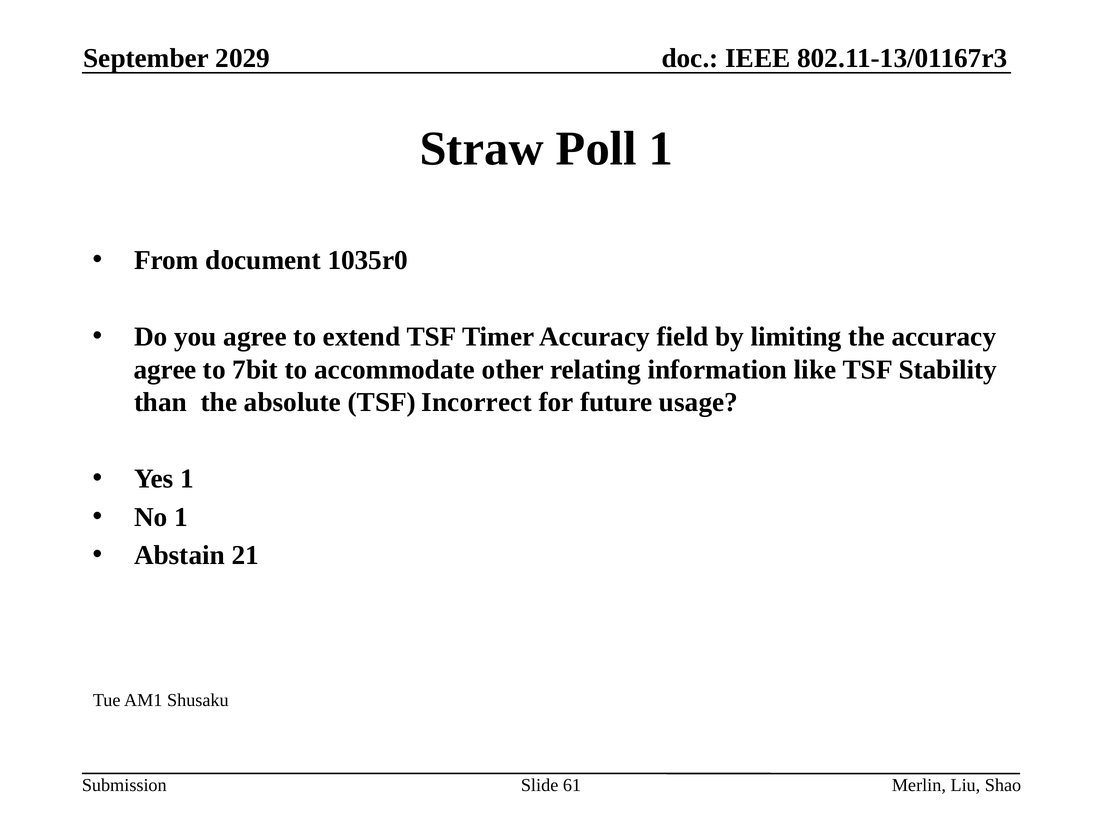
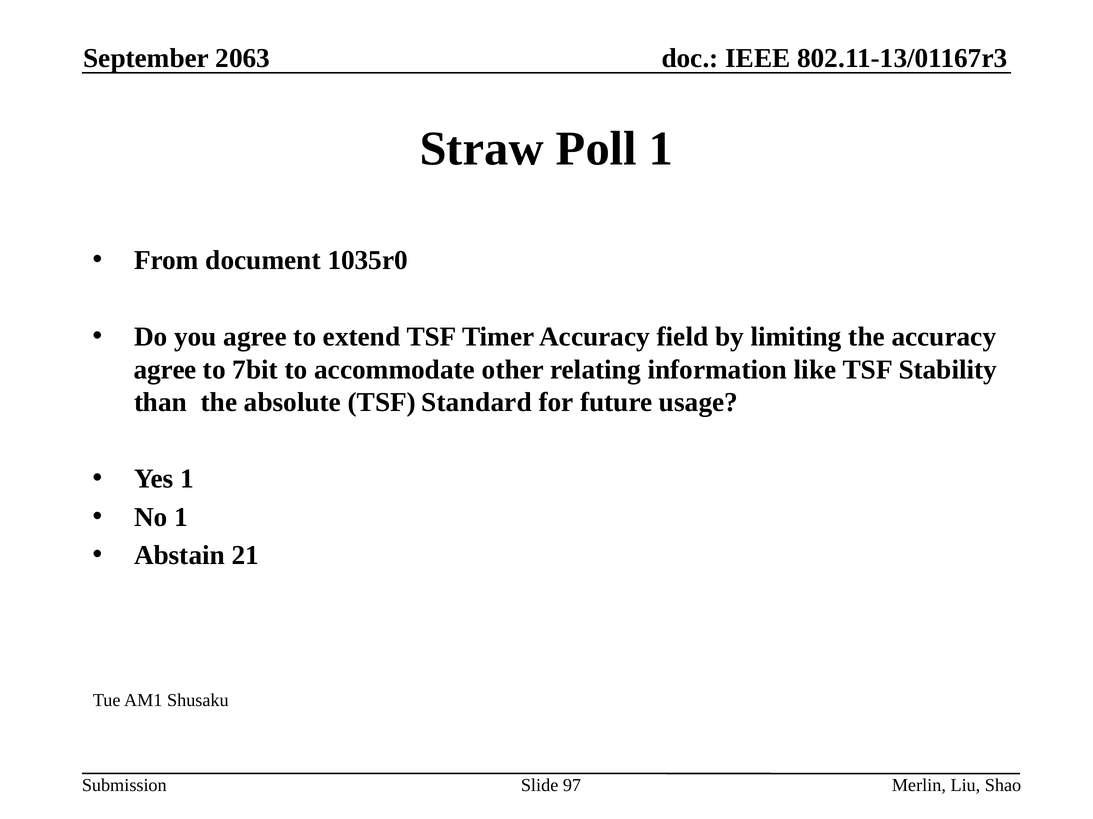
2029: 2029 -> 2063
Incorrect: Incorrect -> Standard
61: 61 -> 97
